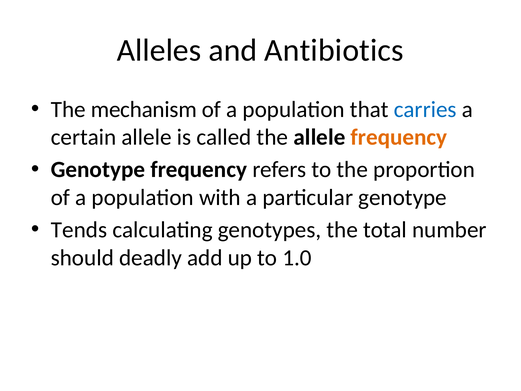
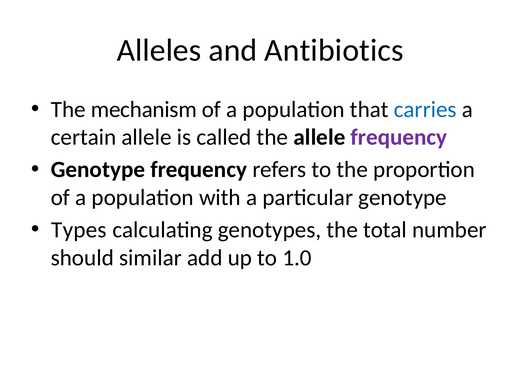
frequency at (399, 137) colour: orange -> purple
Tends: Tends -> Types
deadly: deadly -> similar
